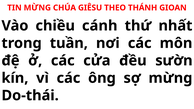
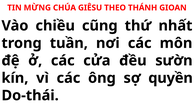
cánh: cánh -> cũng
sợ mừng: mừng -> quyền
